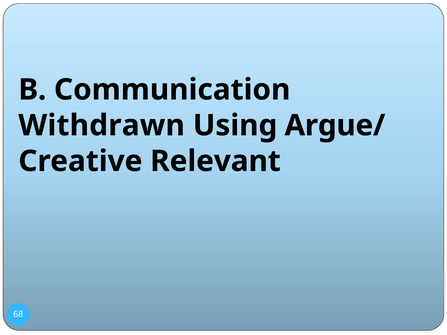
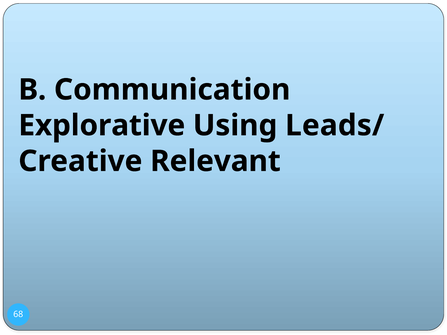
Withdrawn: Withdrawn -> Explorative
Argue/: Argue/ -> Leads/
